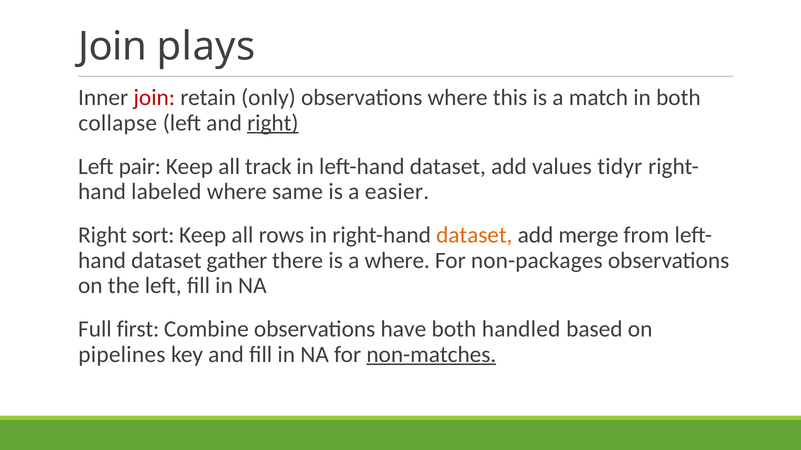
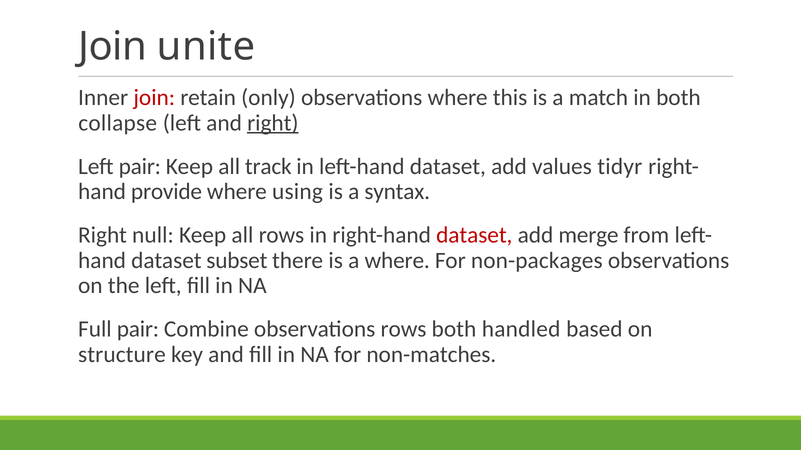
plays: plays -> unite
labeled: labeled -> provide
same: same -> using
easier: easier -> syntax
sort: sort -> null
dataset at (474, 235) colour: orange -> red
gather: gather -> subset
Full first: first -> pair
observations have: have -> rows
pipelines: pipelines -> structure
non-matches underline: present -> none
